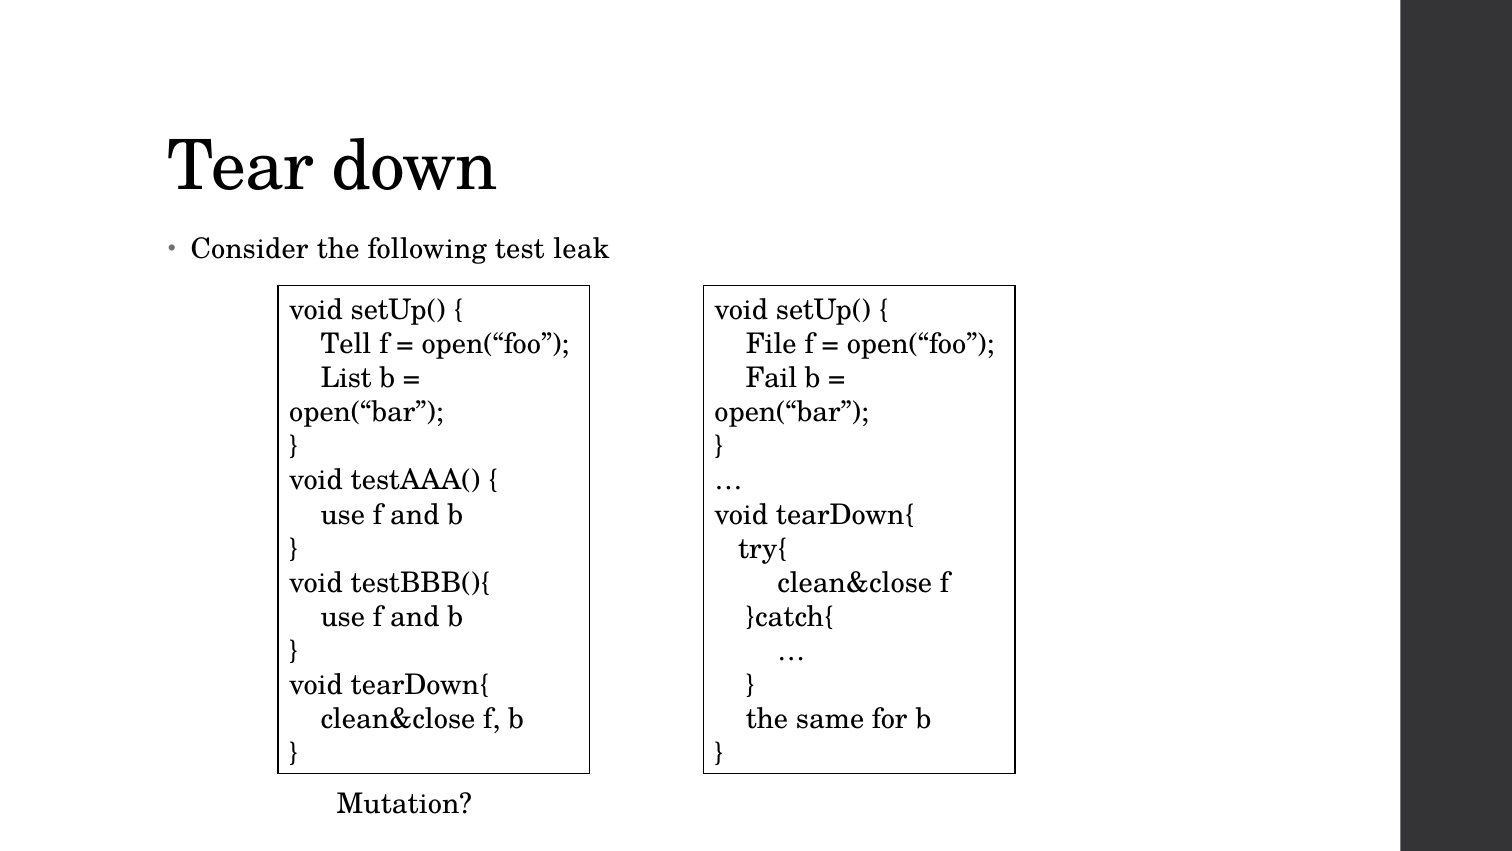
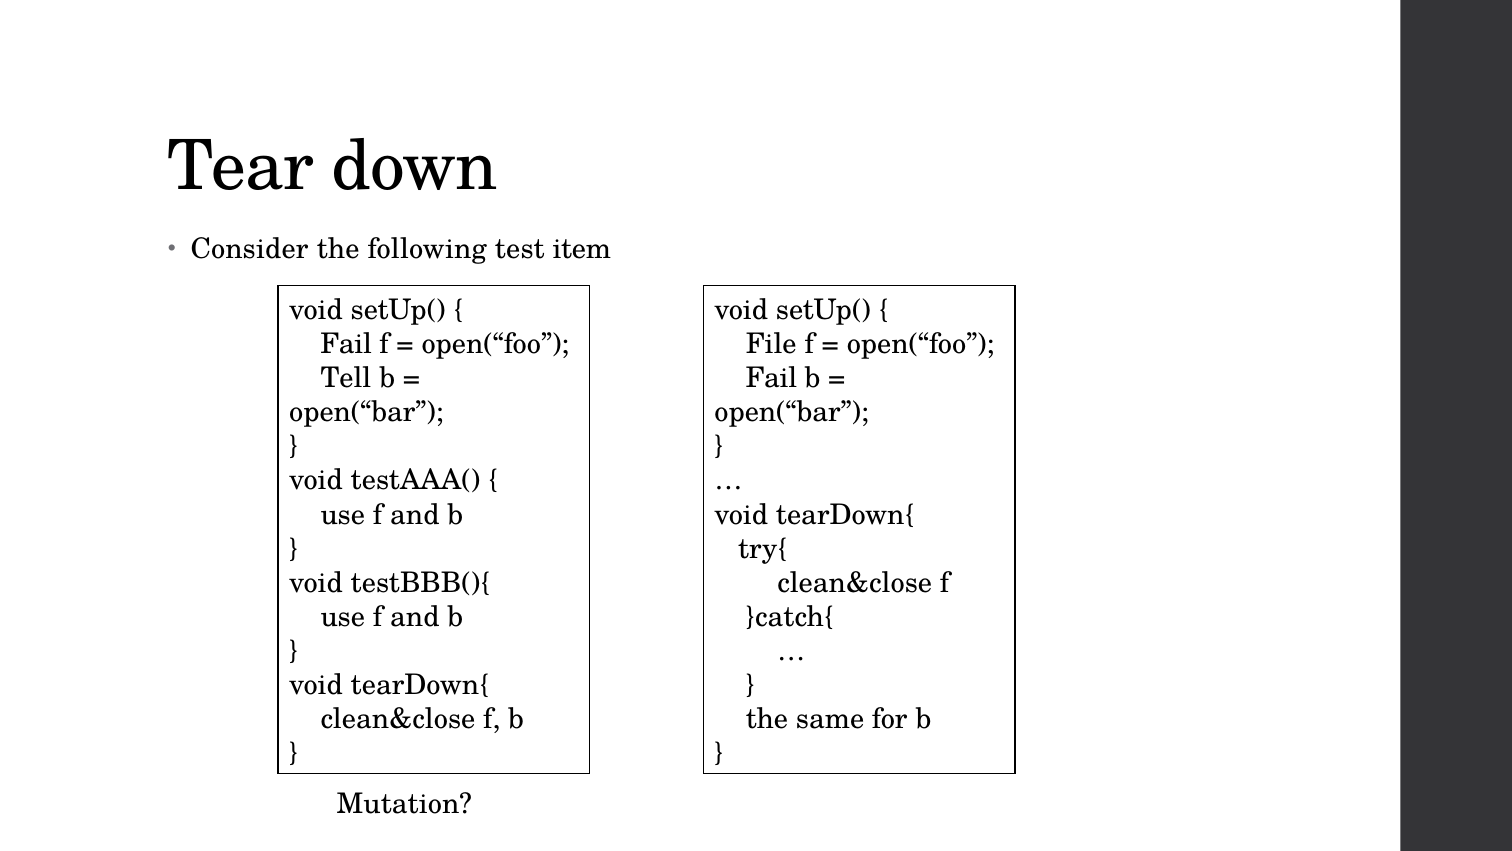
leak: leak -> item
Tell at (346, 344): Tell -> Fail
List: List -> Tell
